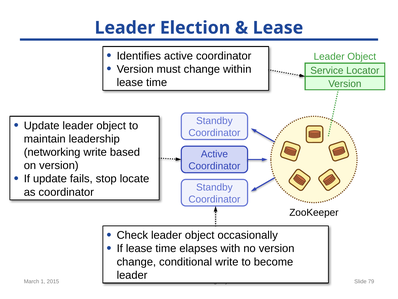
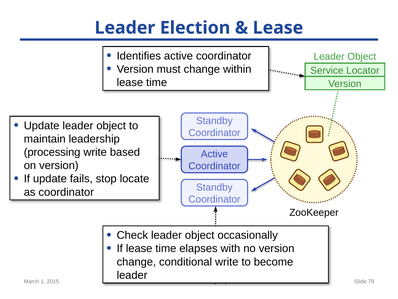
networking: networking -> processing
